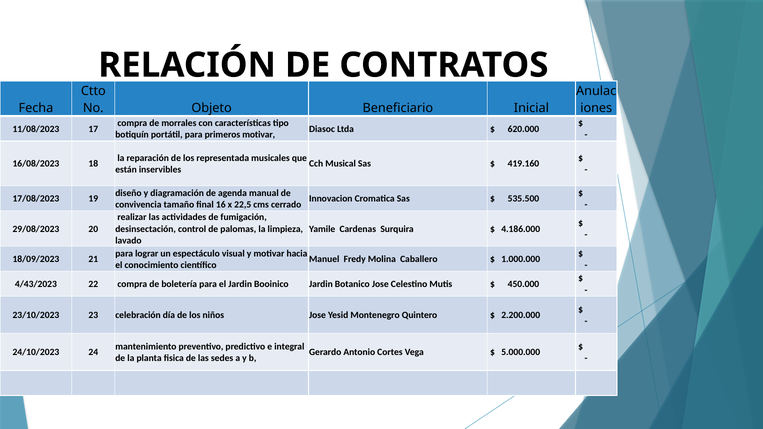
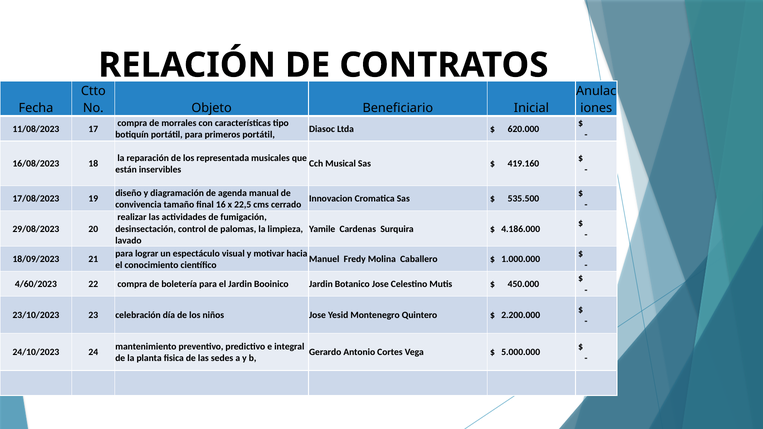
primeros motivar: motivar -> portátil
4/43/2023: 4/43/2023 -> 4/60/2023
